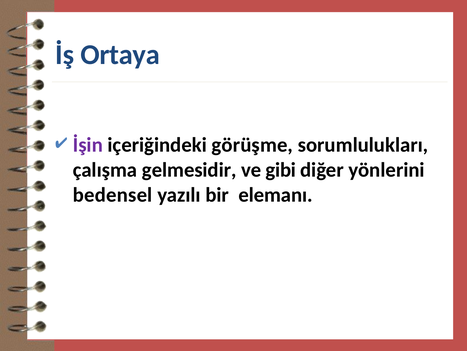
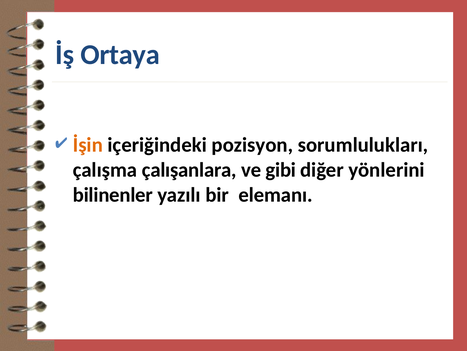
İşin colour: purple -> orange
görüşme: görüşme -> pozisyon
gelmesidir: gelmesidir -> çalışanlara
bedensel: bedensel -> bilinenler
